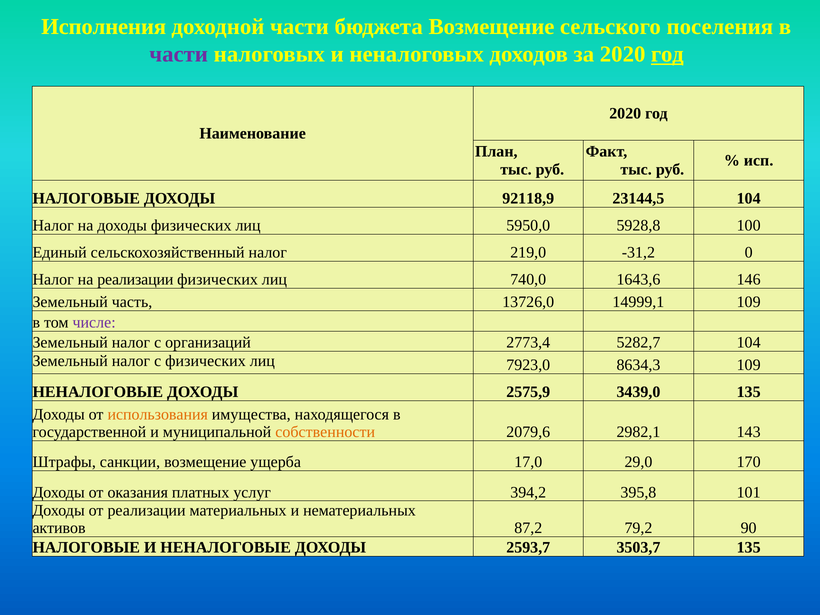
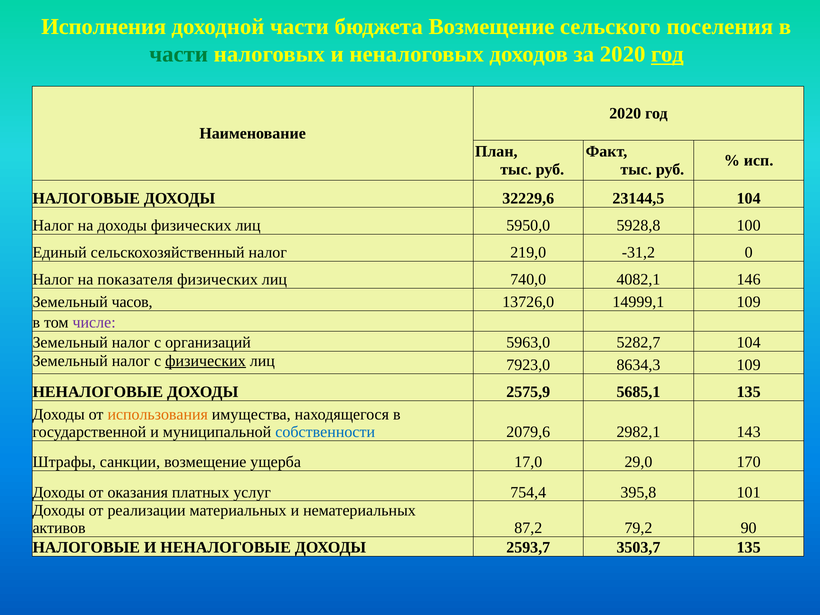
части at (179, 54) colour: purple -> green
92118,9: 92118,9 -> 32229,6
на реализации: реализации -> показателя
1643,6: 1643,6 -> 4082,1
часть: часть -> часов
2773,4: 2773,4 -> 5963,0
физических at (205, 361) underline: none -> present
3439,0: 3439,0 -> 5685,1
собственности colour: orange -> blue
394,2: 394,2 -> 754,4
